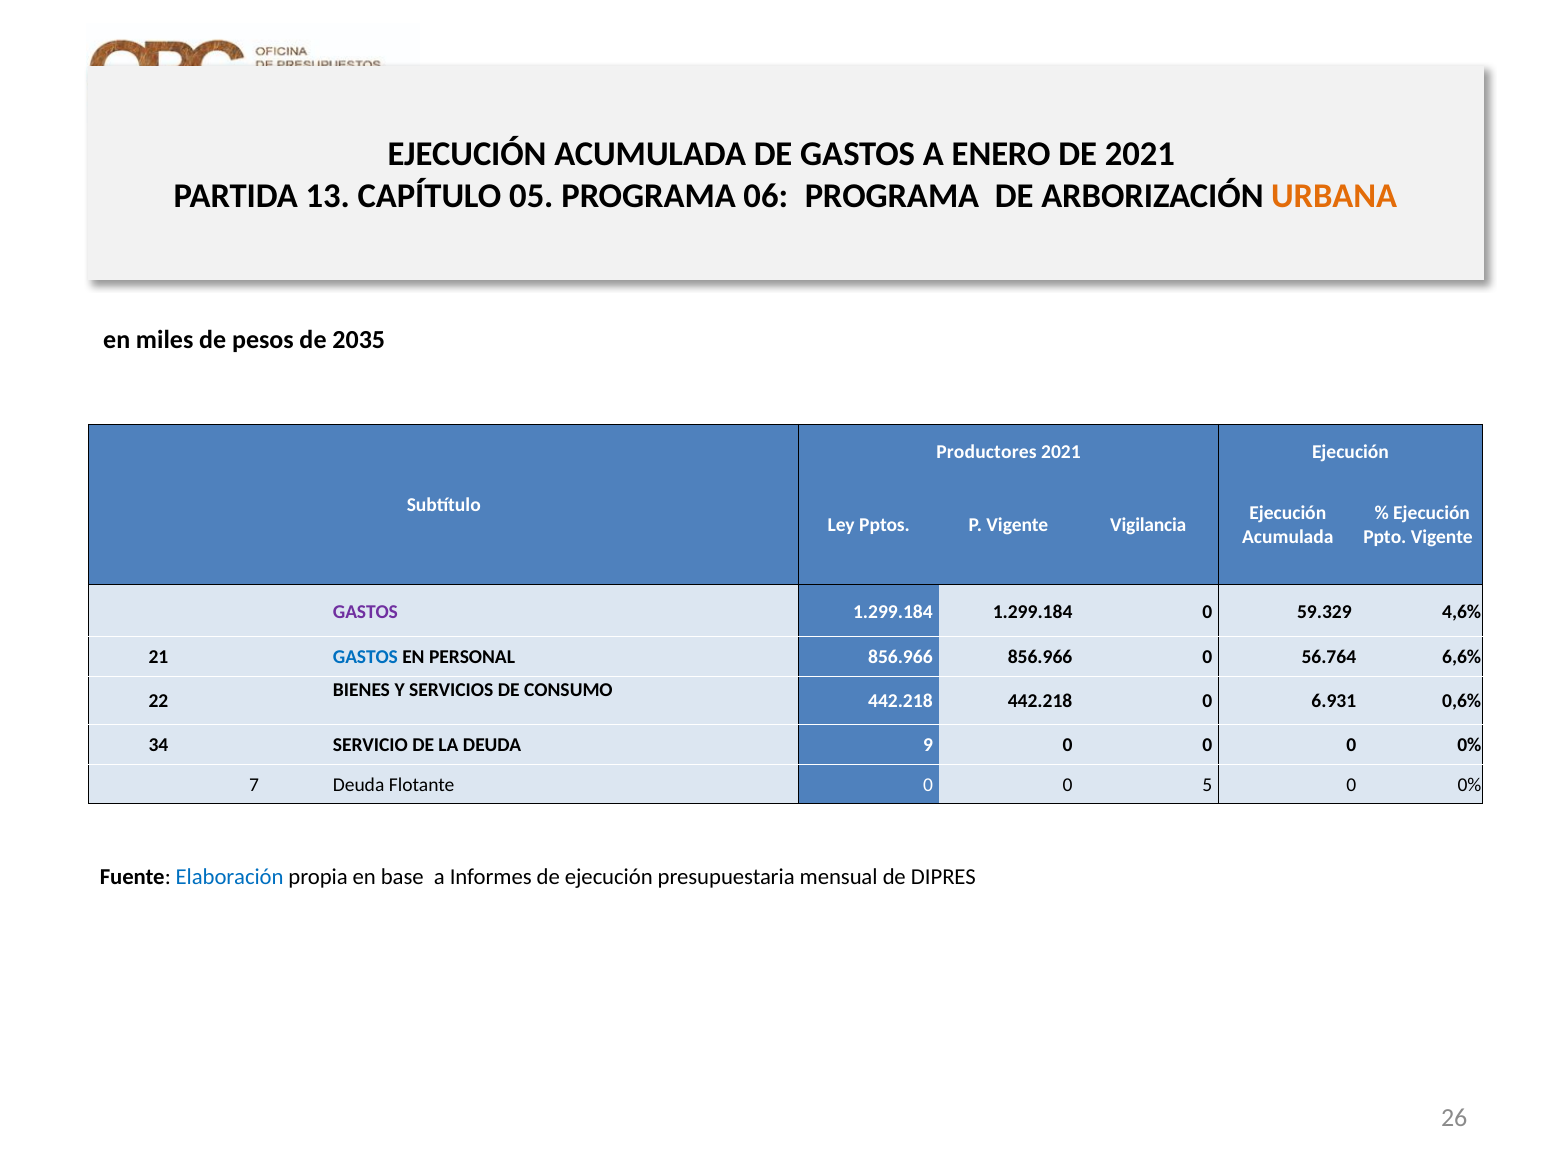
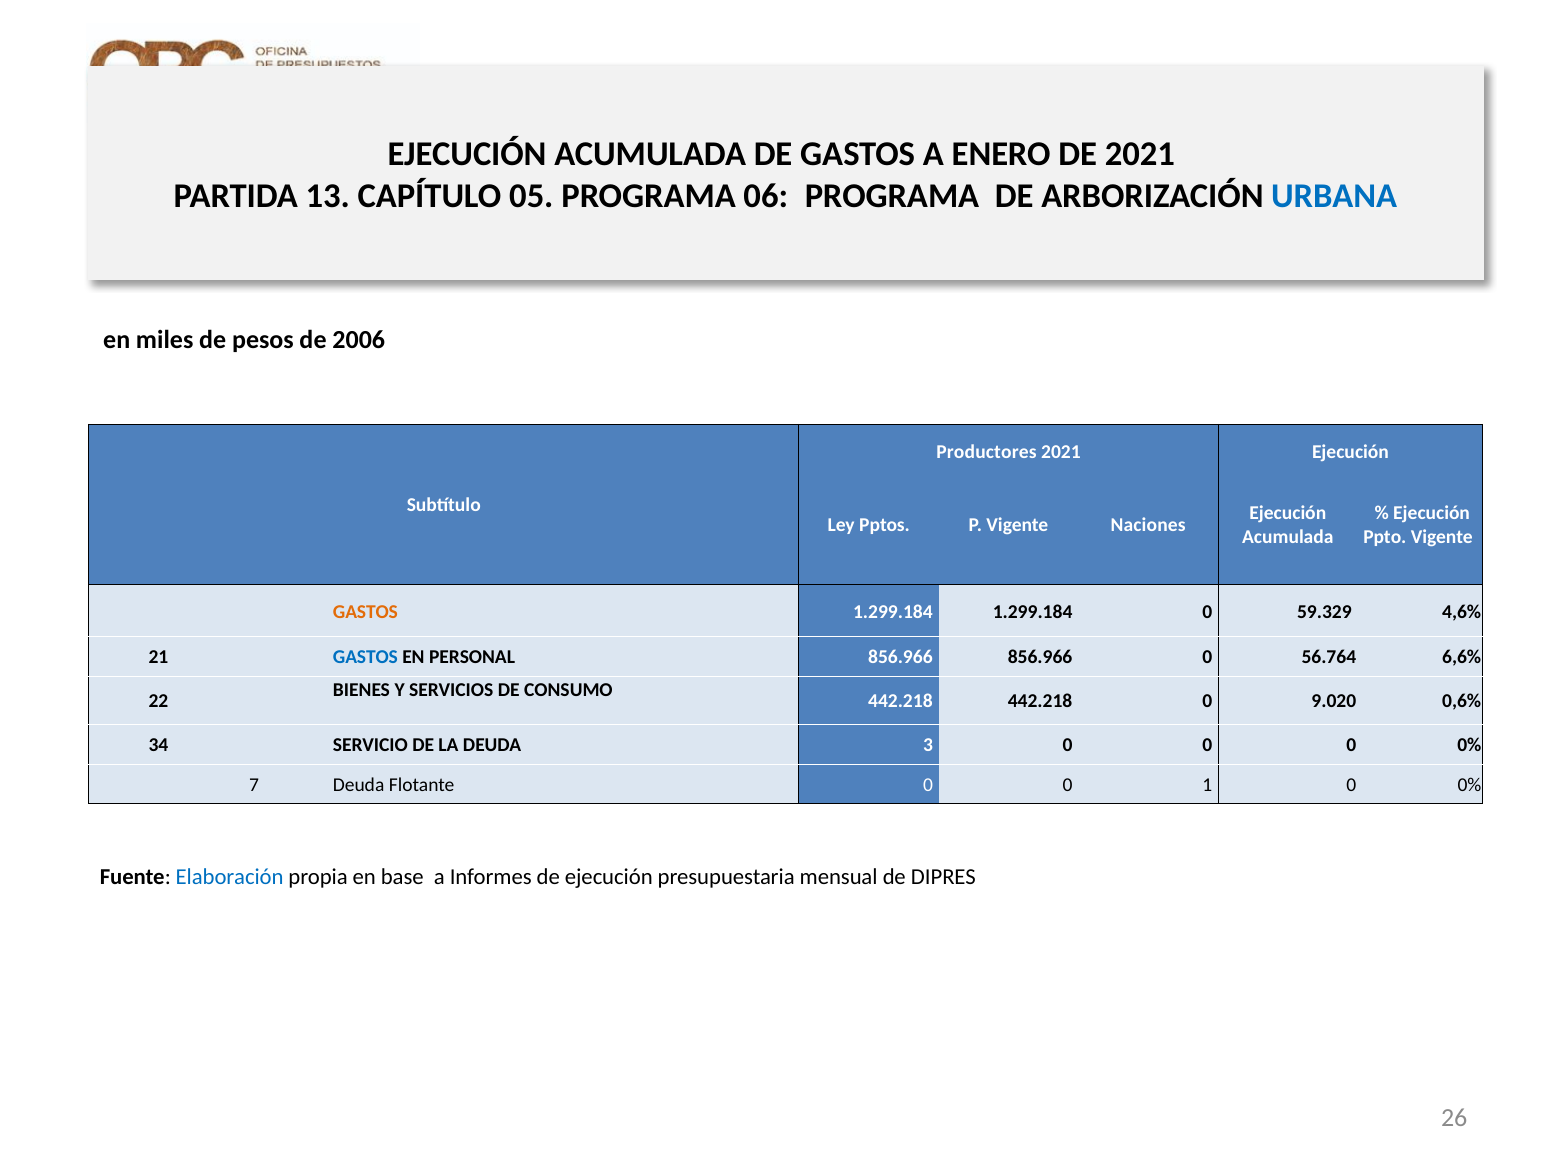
URBANA colour: orange -> blue
2035: 2035 -> 2006
Vigilancia: Vigilancia -> Naciones
GASTOS at (365, 611) colour: purple -> orange
6.931: 6.931 -> 9.020
9: 9 -> 3
5: 5 -> 1
